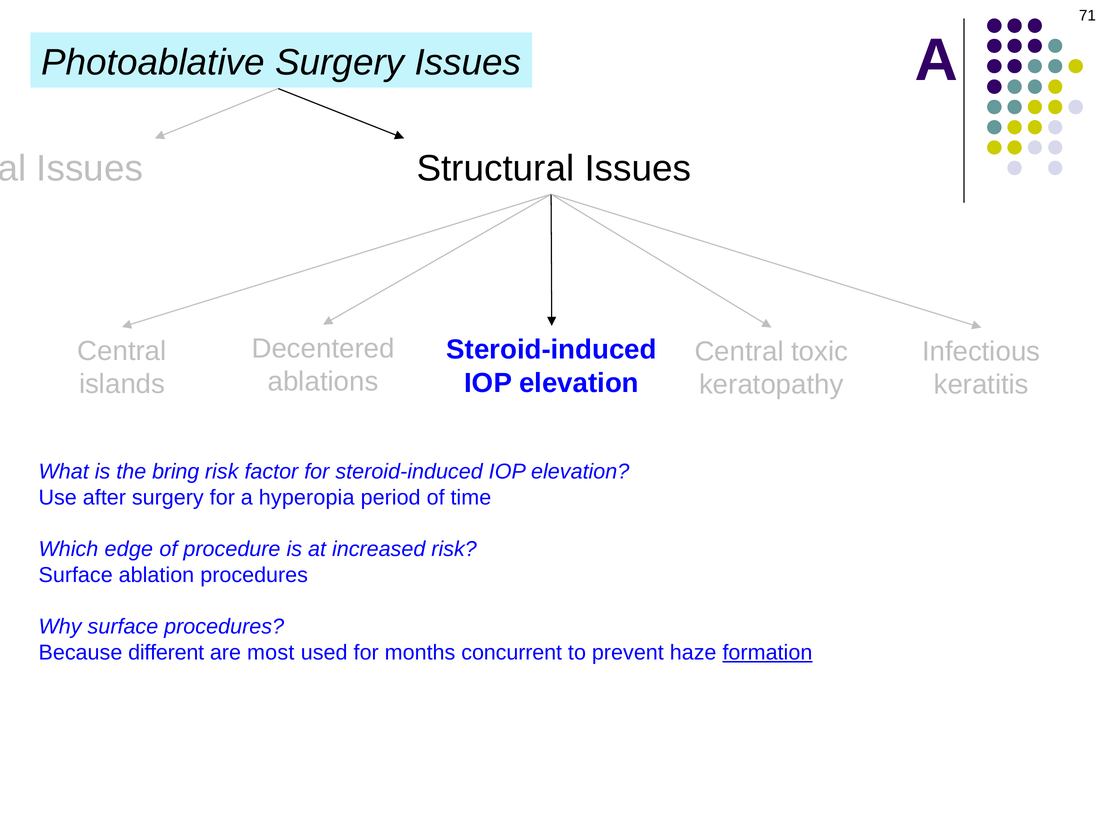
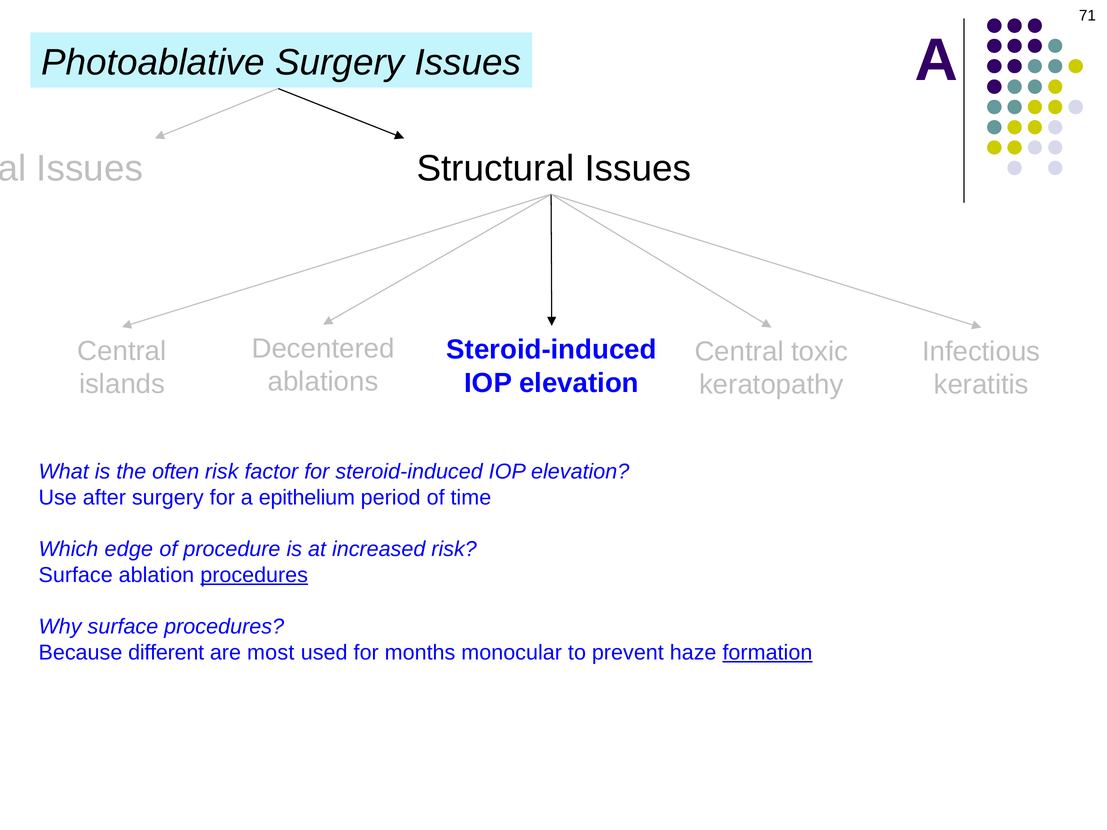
bring: bring -> often
hyperopia: hyperopia -> epithelium
procedures at (254, 575) underline: none -> present
concurrent: concurrent -> monocular
